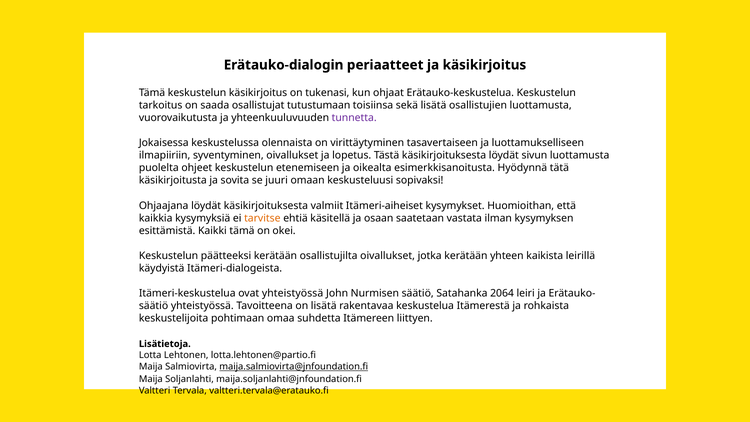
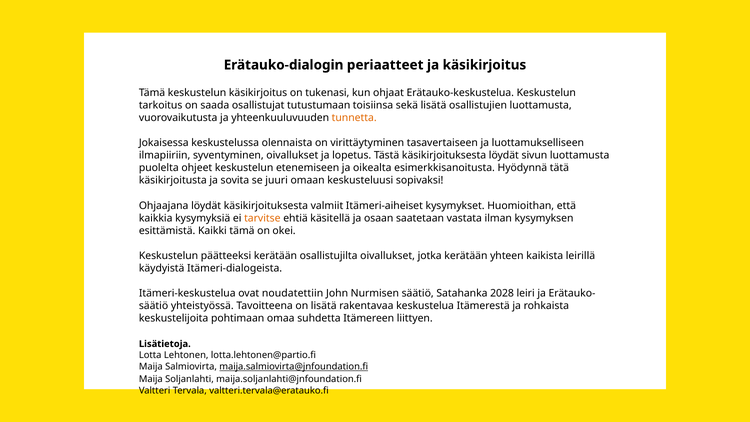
tunnetta colour: purple -> orange
ovat yhteistyössä: yhteistyössä -> noudatettiin
2064: 2064 -> 2028
